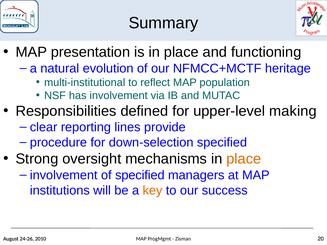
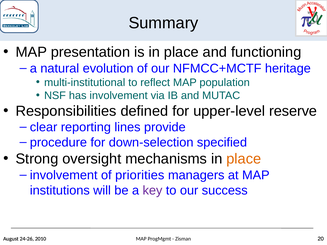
making: making -> reserve
of specified: specified -> priorities
key colour: orange -> purple
